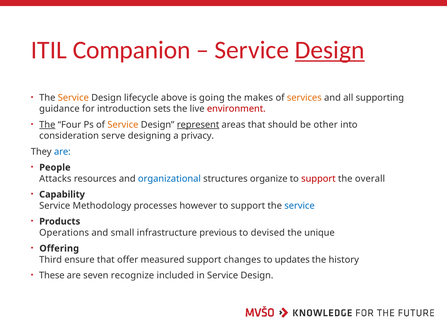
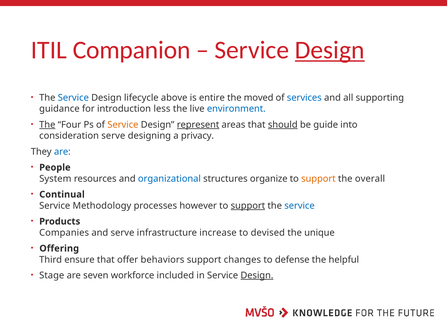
Service at (73, 98) colour: orange -> blue
going: going -> entire
makes: makes -> moved
services colour: orange -> blue
sets: sets -> less
environment colour: red -> blue
should underline: none -> present
other: other -> guide
Attacks: Attacks -> System
support at (318, 179) colour: red -> orange
Capability: Capability -> Continual
support at (248, 206) underline: none -> present
Operations: Operations -> Companies
and small: small -> serve
previous: previous -> increase
measured: measured -> behaviors
updates: updates -> defense
history: history -> helpful
These: These -> Stage
recognize: recognize -> workforce
Design at (257, 276) underline: none -> present
